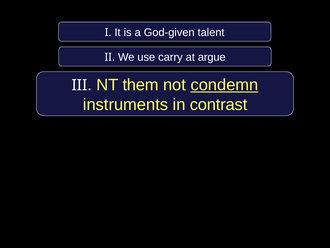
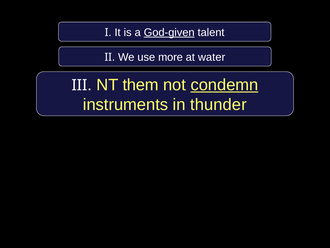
God-given underline: none -> present
carry: carry -> more
argue: argue -> water
contrast: contrast -> thunder
